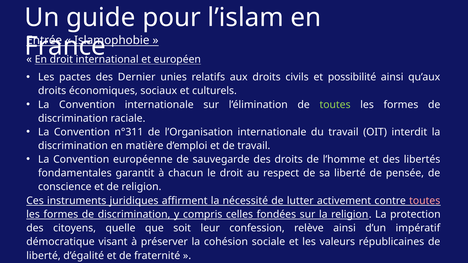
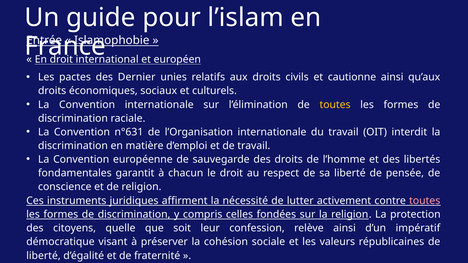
possibilité: possibilité -> cautionne
toutes at (335, 105) colour: light green -> yellow
n°311: n°311 -> n°631
